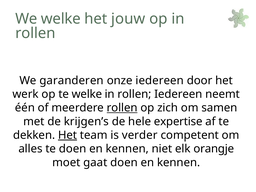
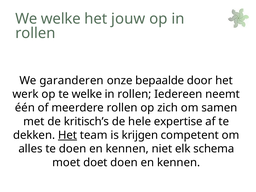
onze iedereen: iedereen -> bepaalde
rollen at (122, 108) underline: present -> none
krijgen’s: krijgen’s -> kritisch’s
verder: verder -> krijgen
orangje: orangje -> schema
gaat: gaat -> doet
